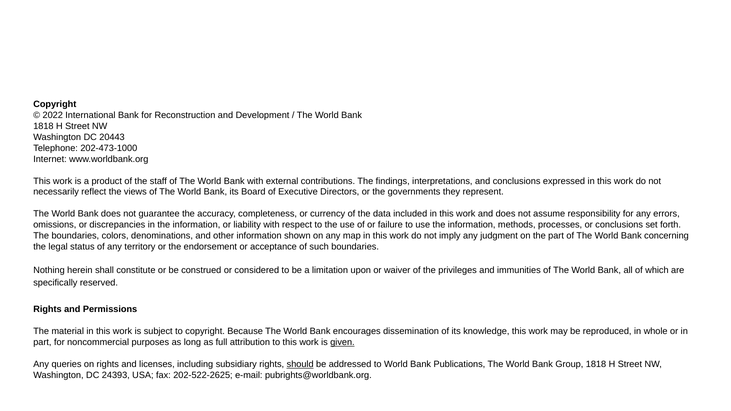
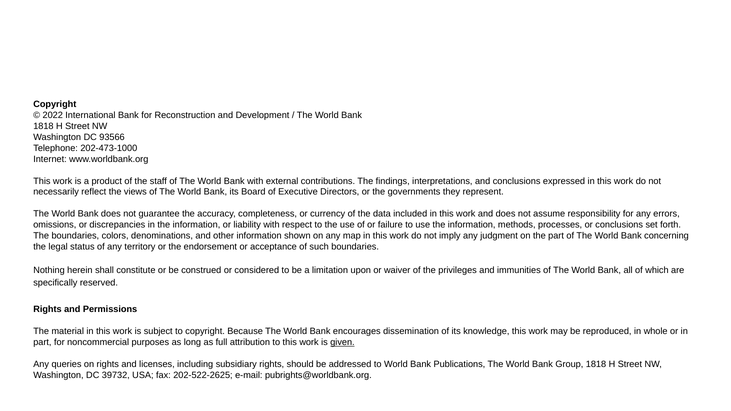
20443: 20443 -> 93566
should underline: present -> none
24393: 24393 -> 39732
